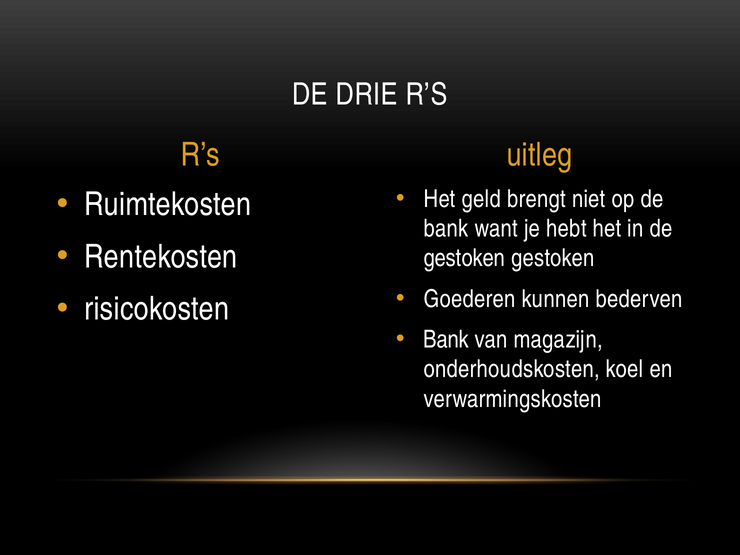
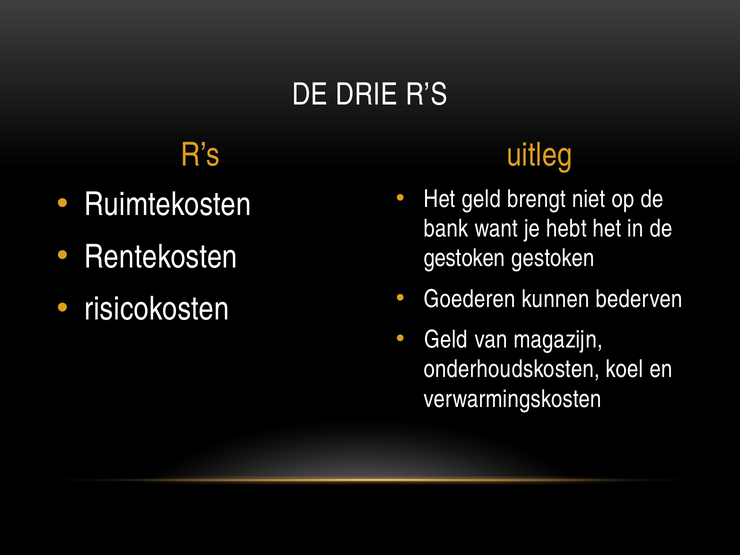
Bank at (446, 340): Bank -> Geld
